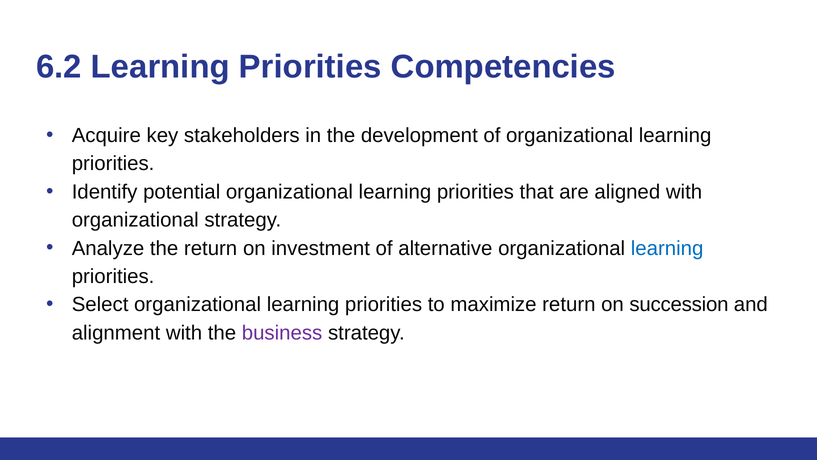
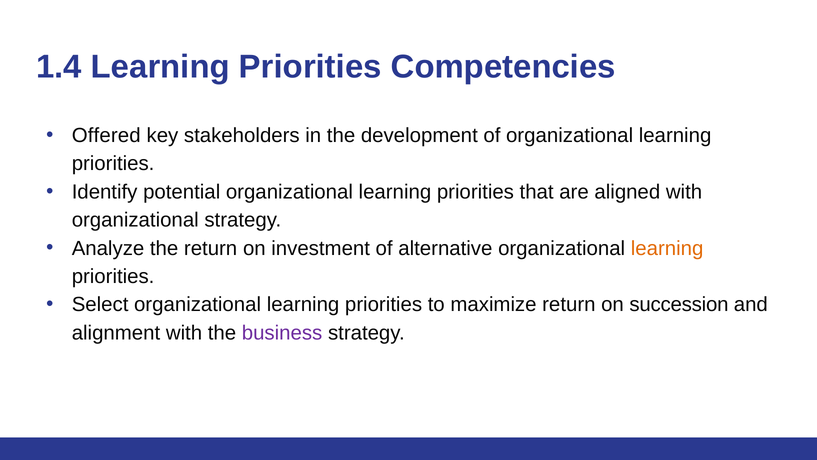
6.2: 6.2 -> 1.4
Acquire: Acquire -> Offered
learning at (667, 248) colour: blue -> orange
